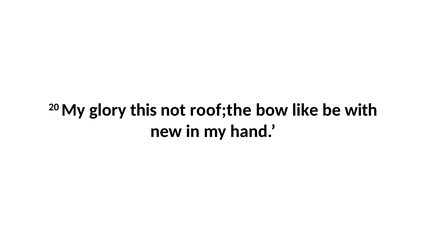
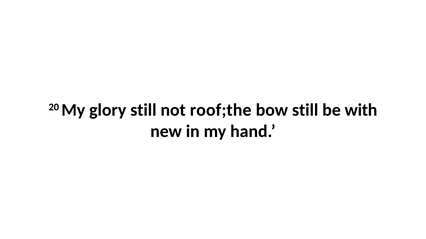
glory this: this -> still
bow like: like -> still
